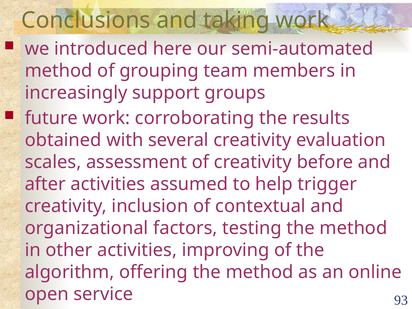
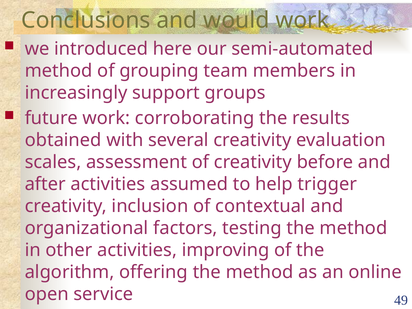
taking: taking -> would
93: 93 -> 49
